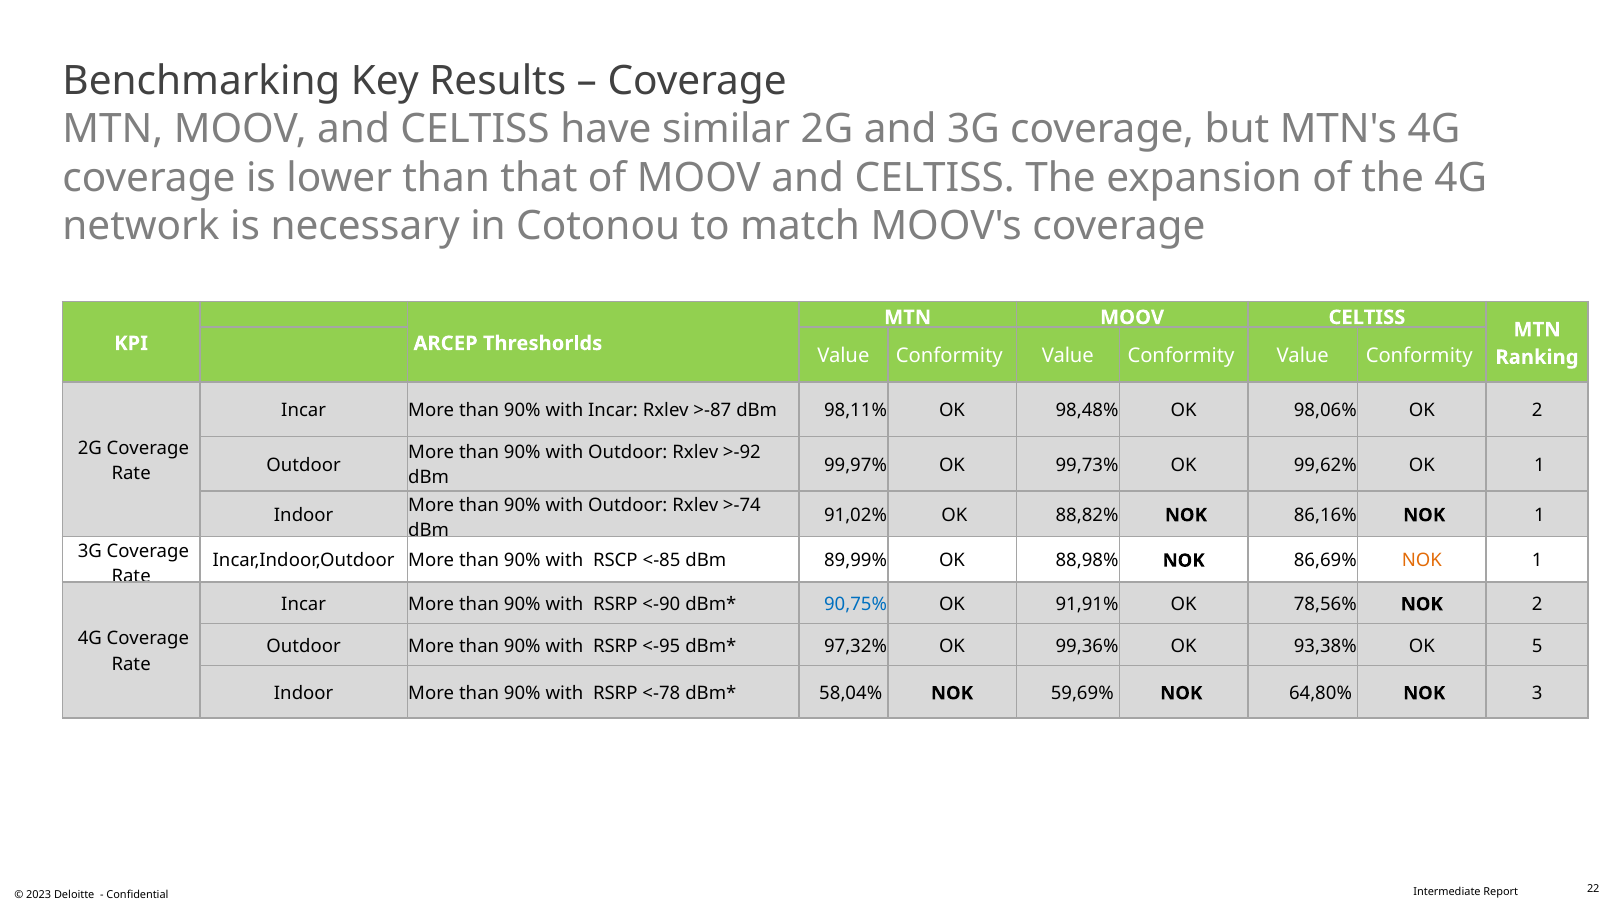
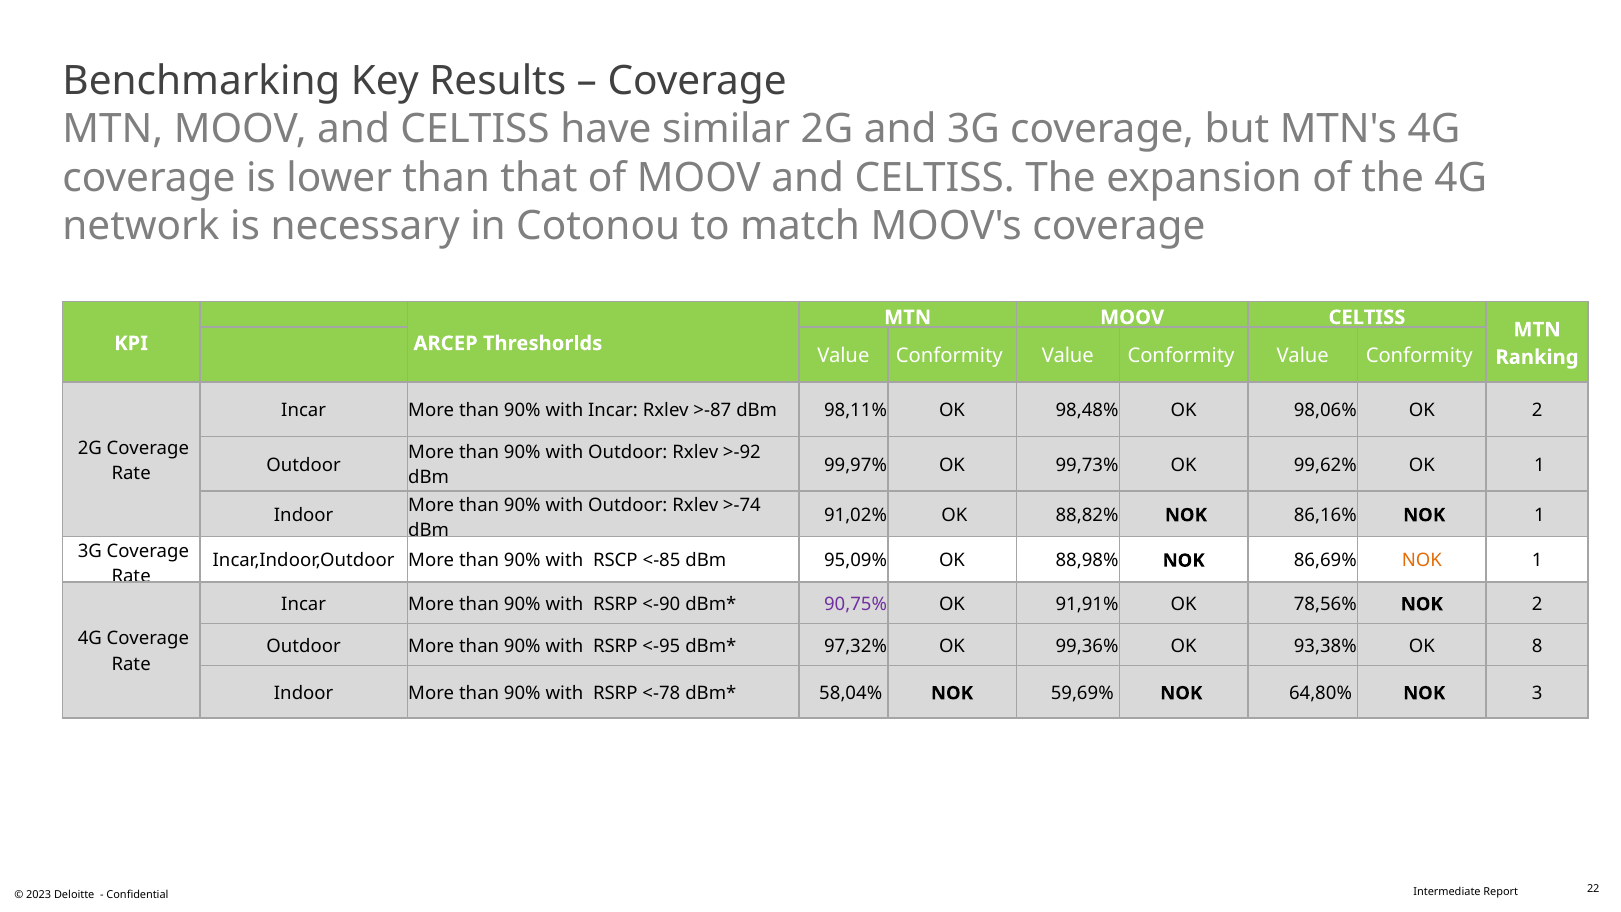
89,99%: 89,99% -> 95,09%
90,75% colour: blue -> purple
5: 5 -> 8
